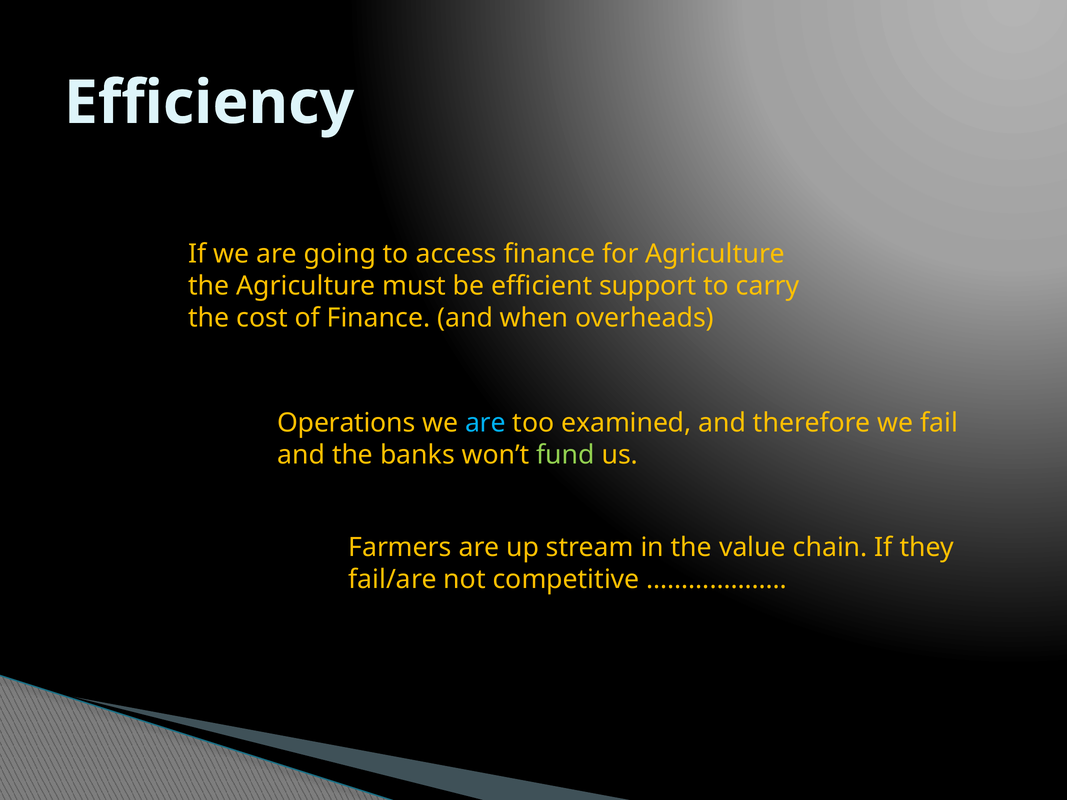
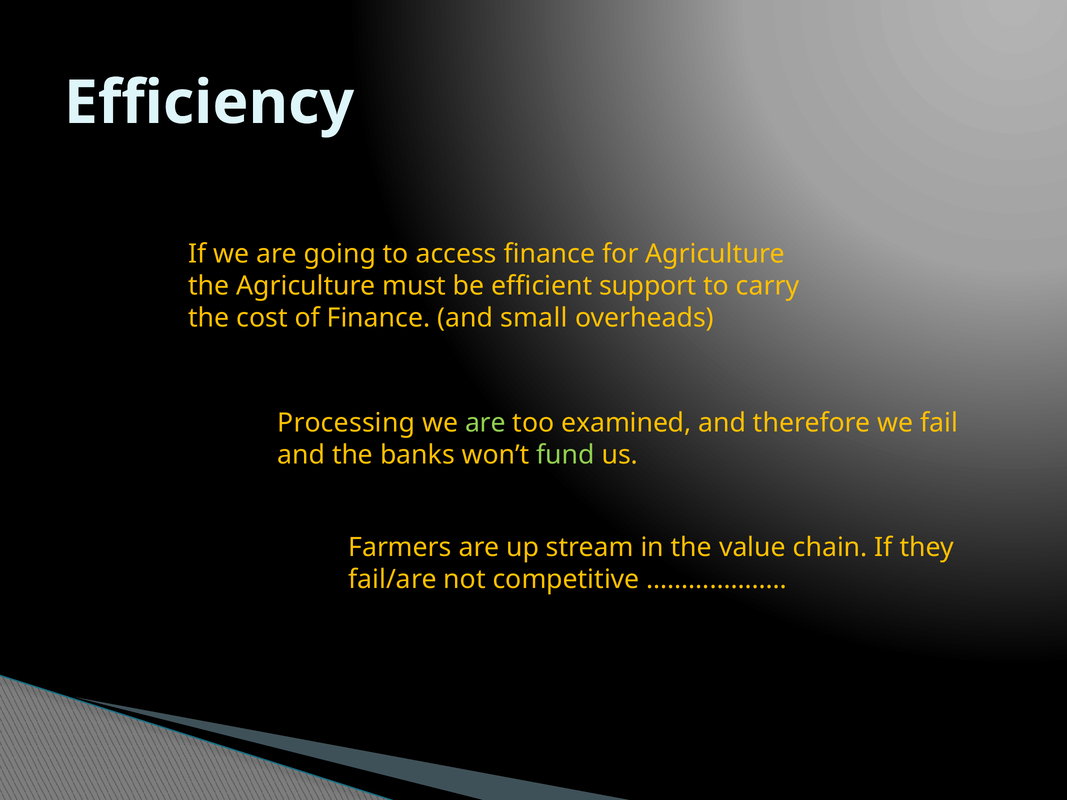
when: when -> small
Operations: Operations -> Processing
are at (485, 423) colour: light blue -> light green
